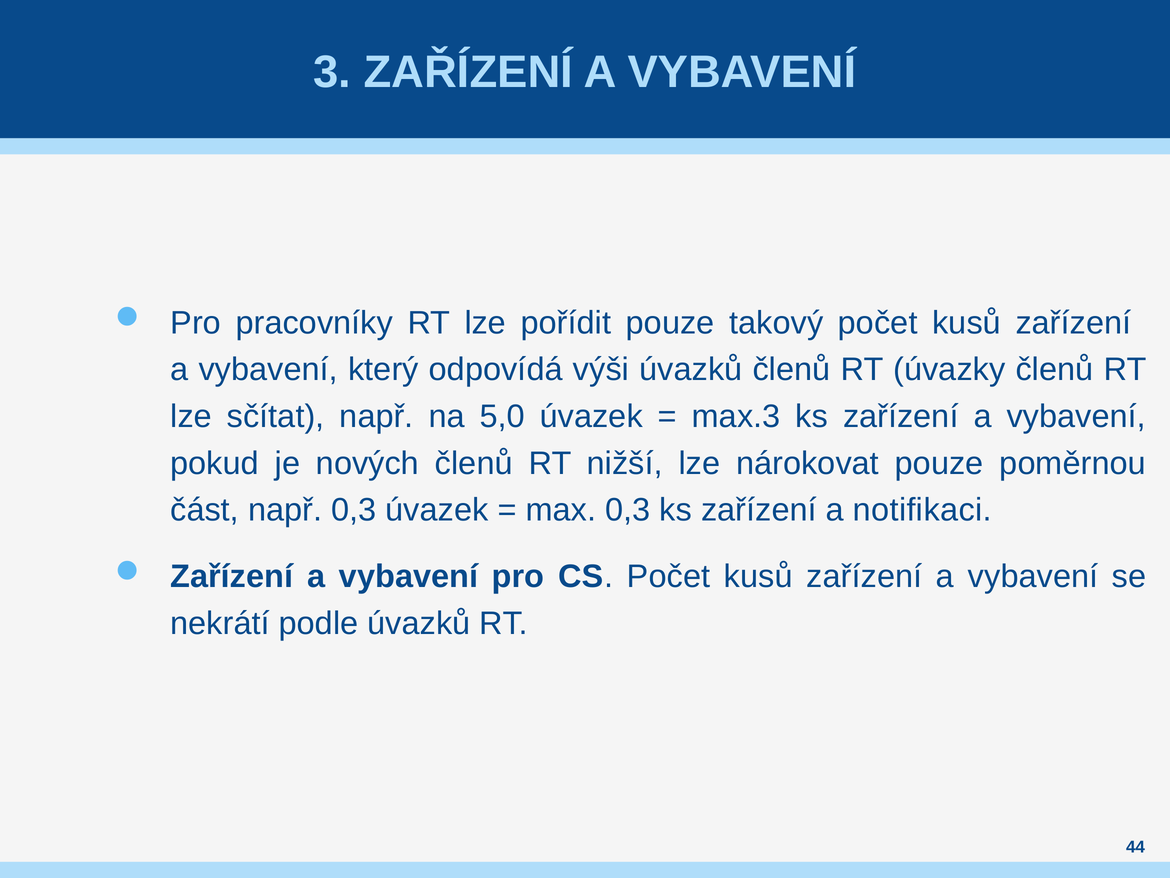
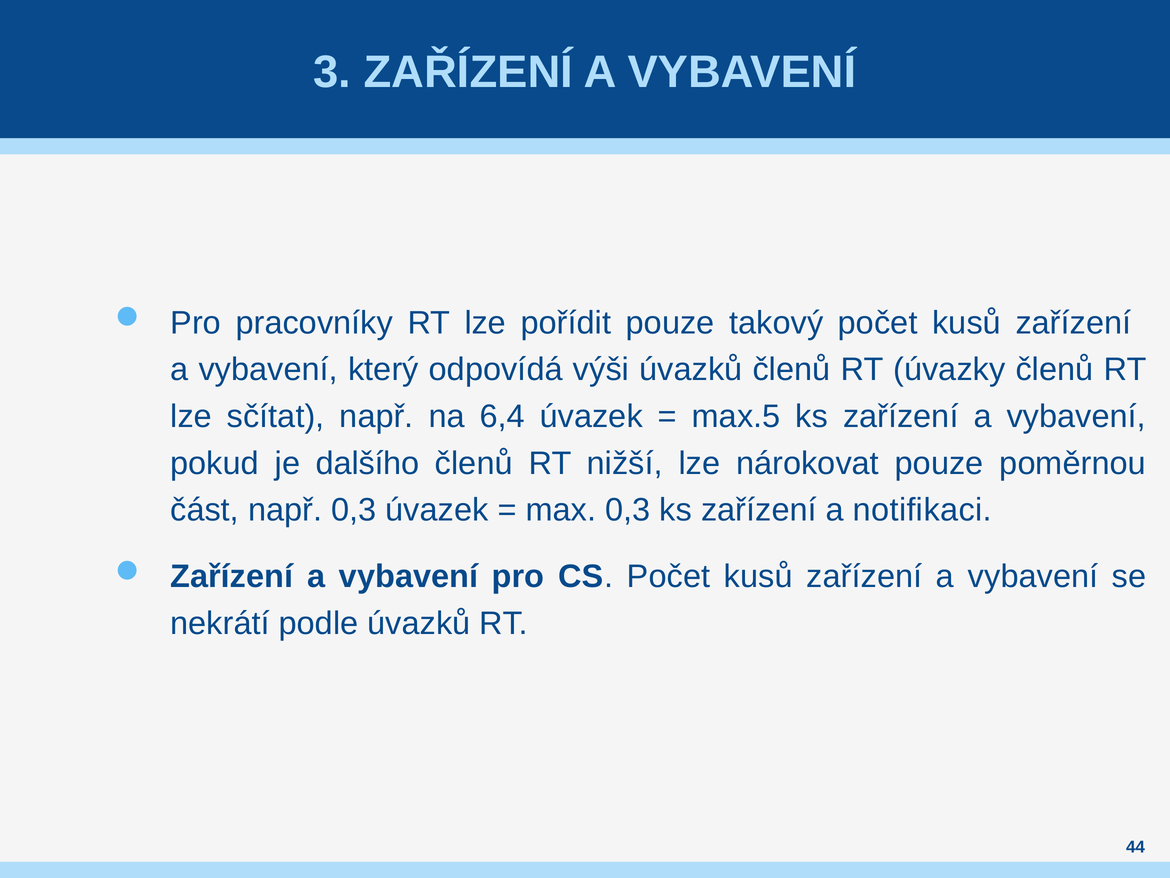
5,0: 5,0 -> 6,4
max.3: max.3 -> max.5
nových: nových -> dalšího
